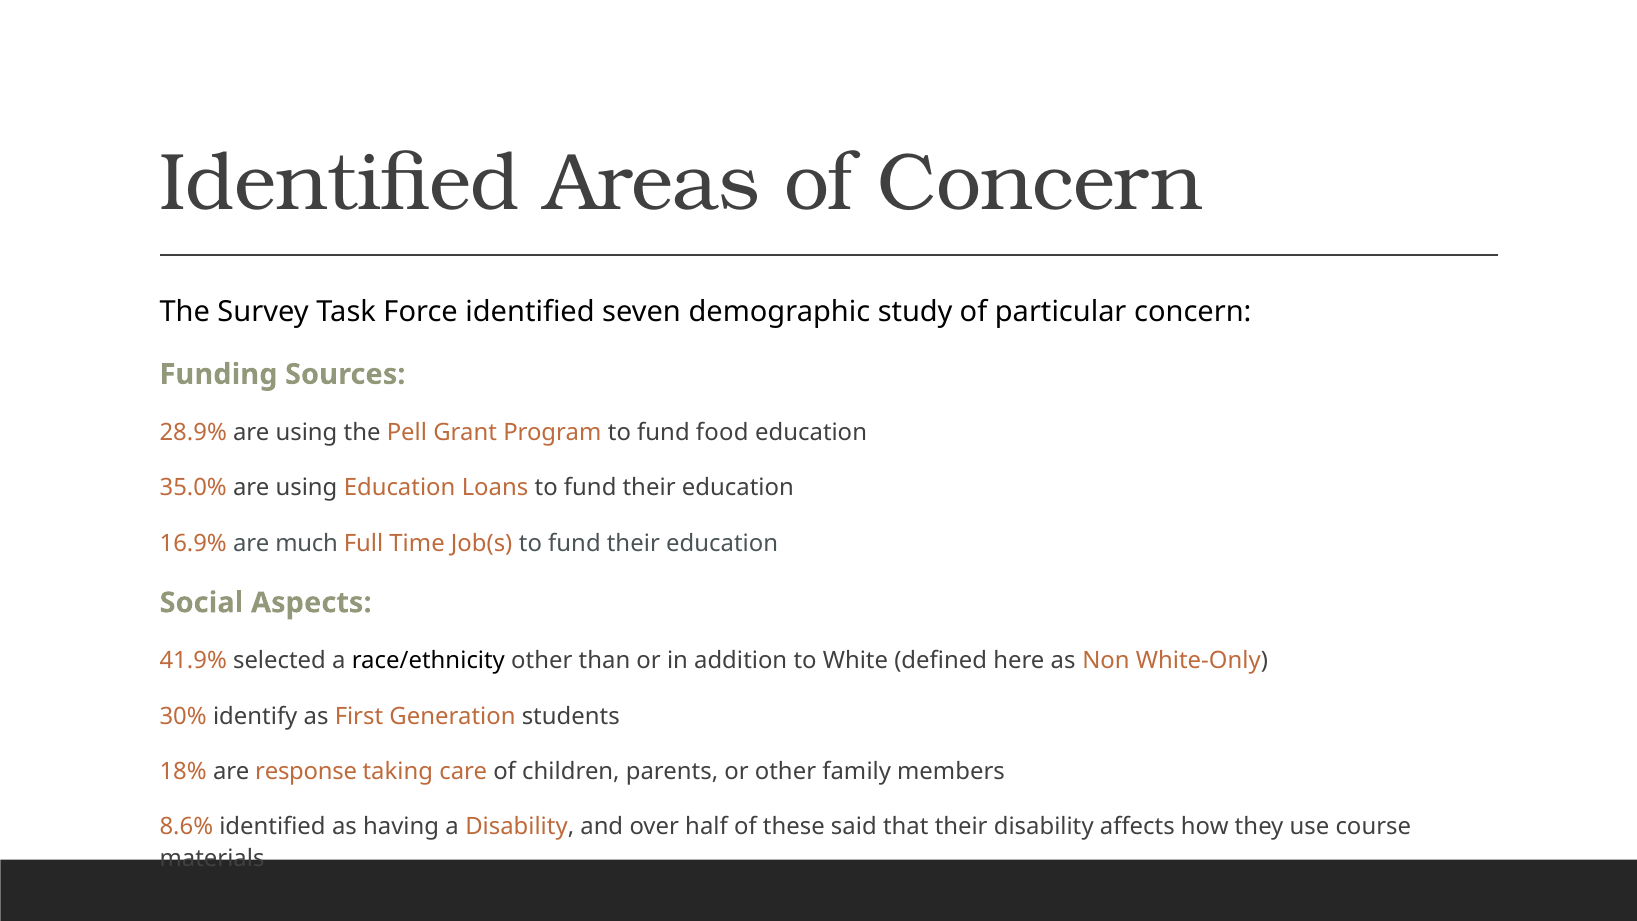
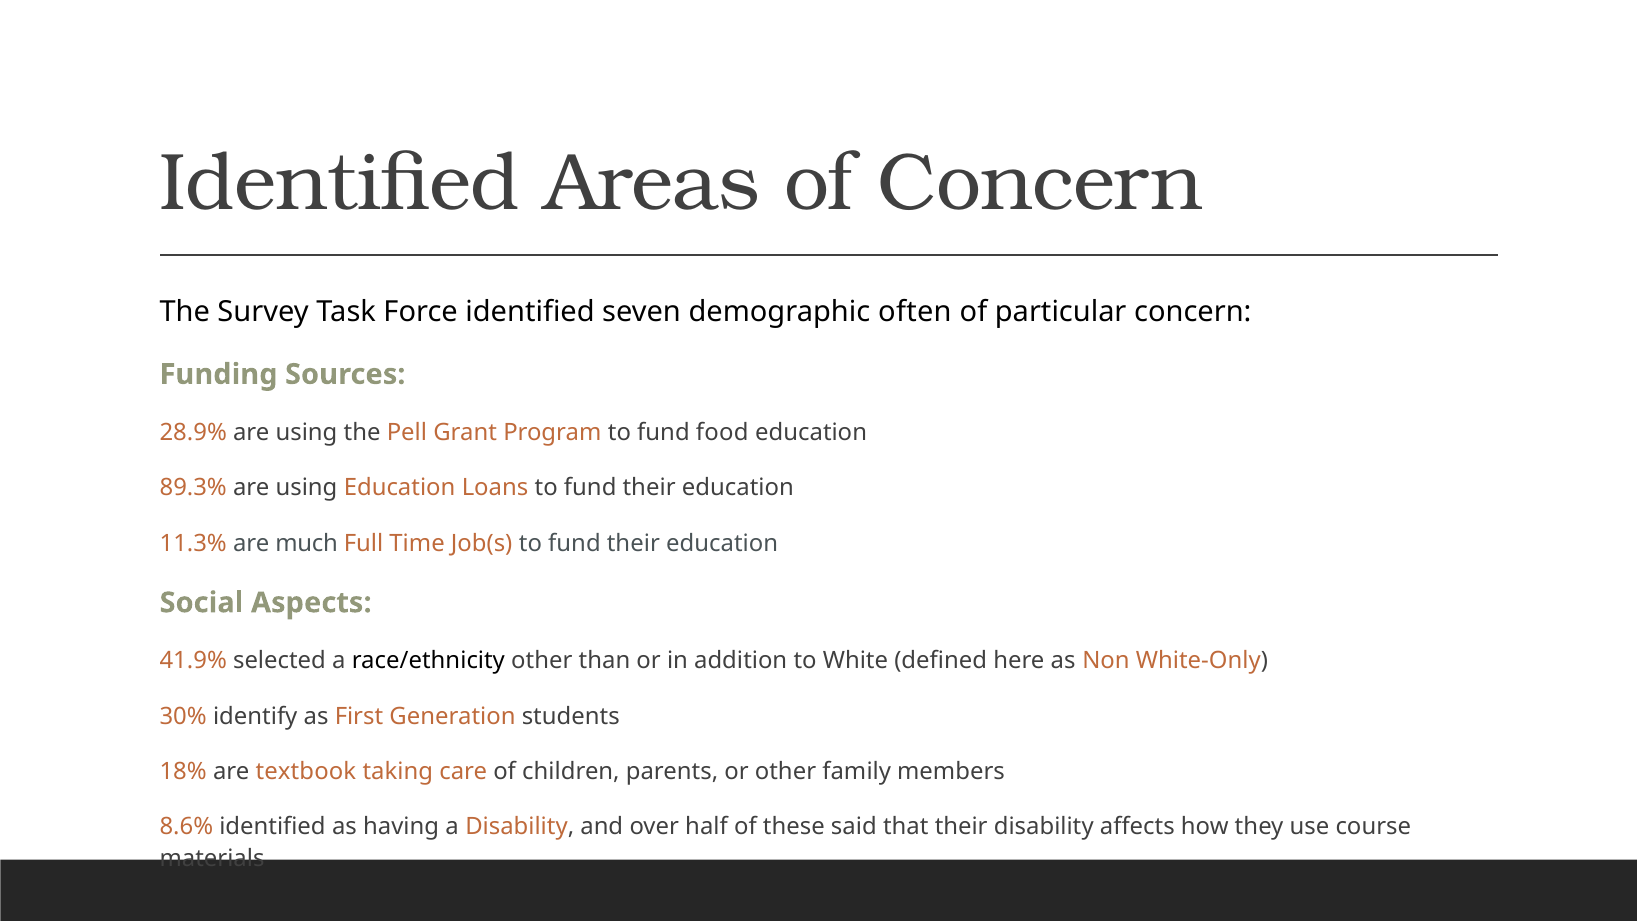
study: study -> often
35.0%: 35.0% -> 89.3%
16.9%: 16.9% -> 11.3%
response: response -> textbook
